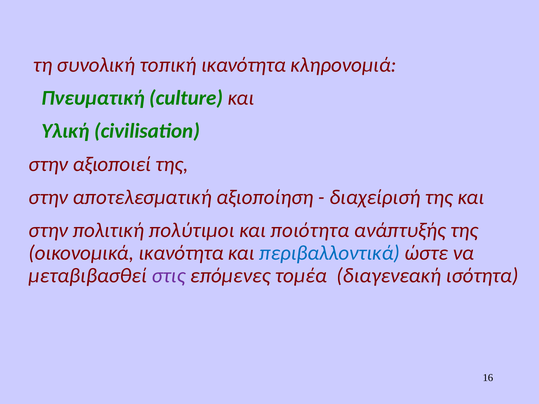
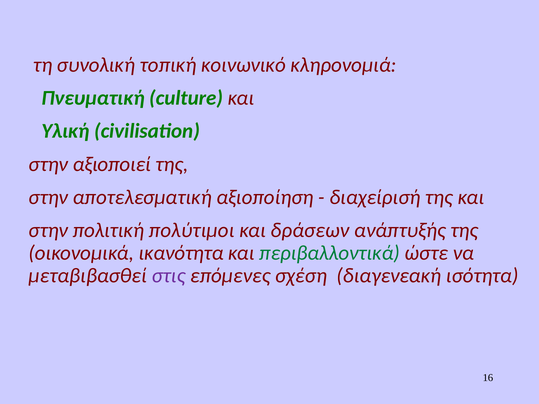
τοπική ικανότητα: ικανότητα -> κοινωνικό
ποιότητα: ποιότητα -> δράσεων
περιβαλλοντικά colour: blue -> green
τομέα: τομέα -> σχέση
